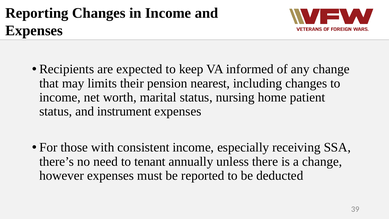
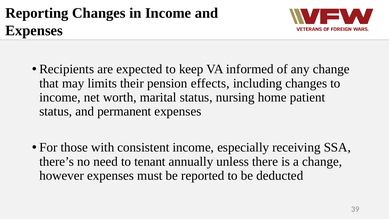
nearest: nearest -> effects
instrument: instrument -> permanent
